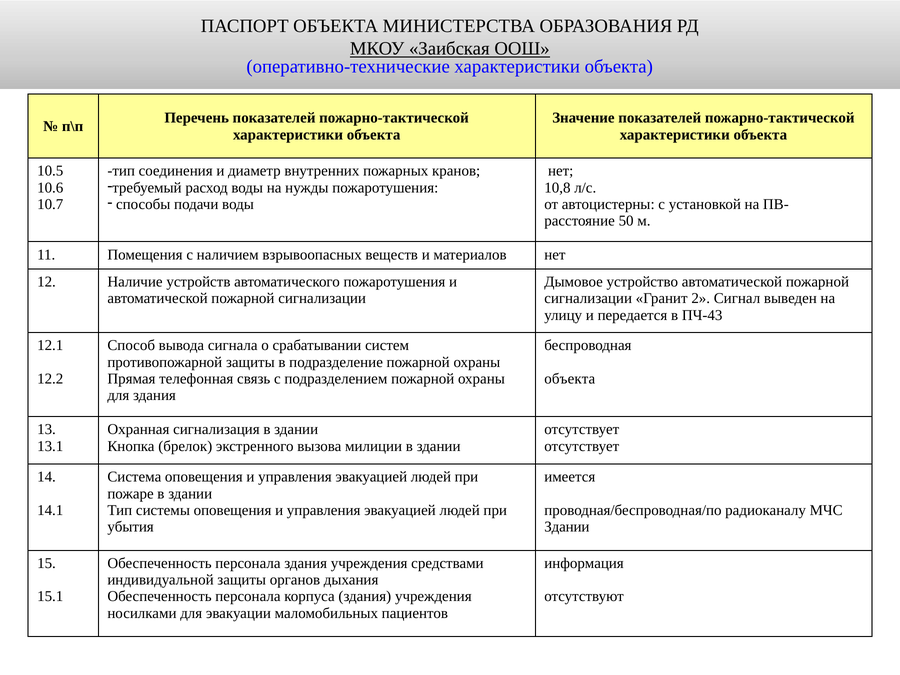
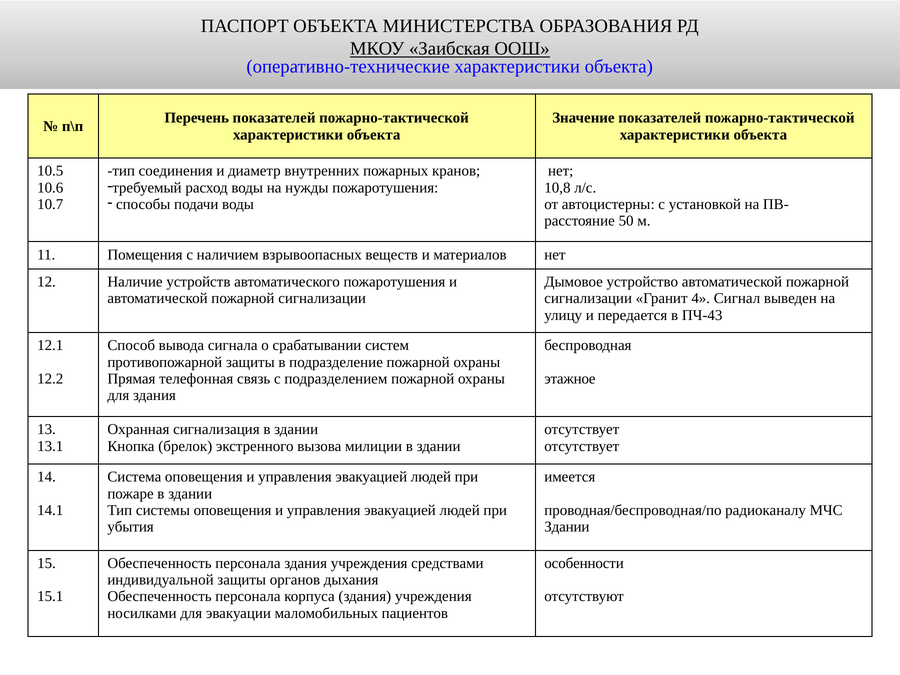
2: 2 -> 4
объекта at (570, 379): объекта -> этажное
информация: информация -> особенности
